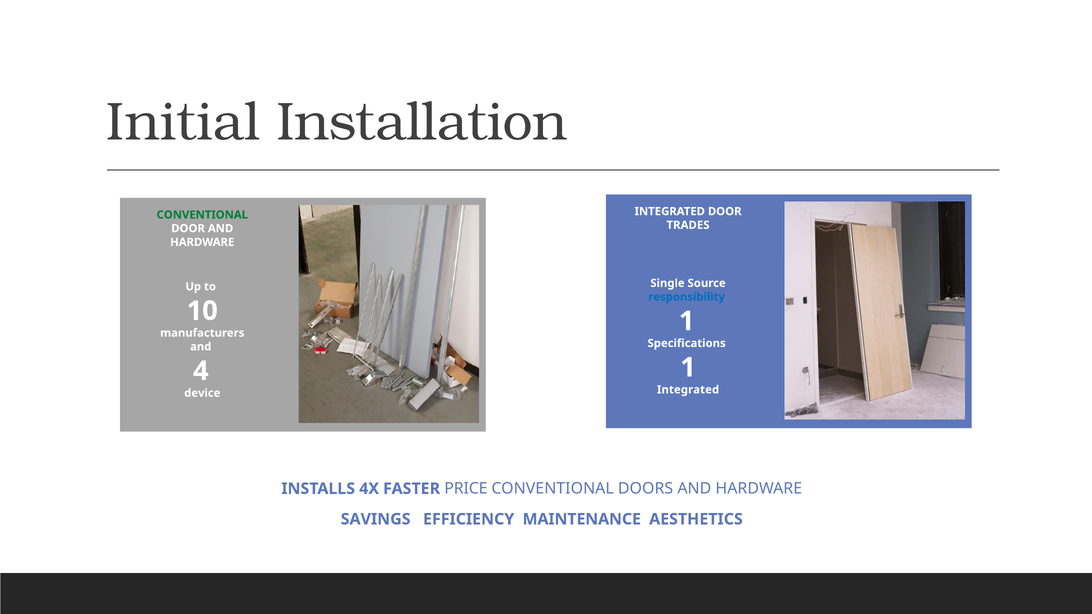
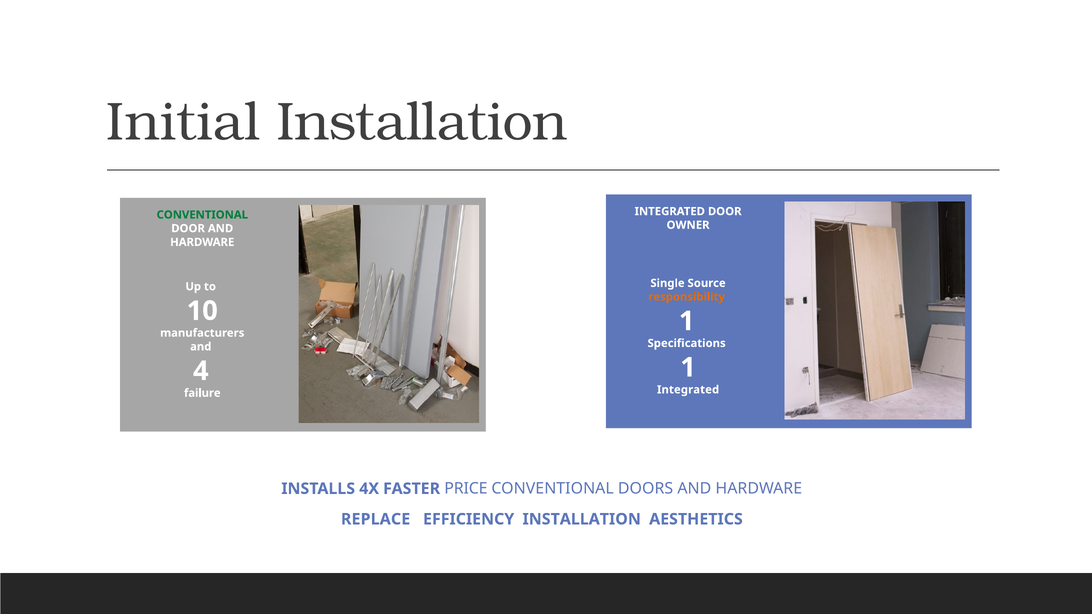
TRADES: TRADES -> OWNER
responsibility colour: blue -> orange
device: device -> failure
SAVINGS: SAVINGS -> REPLACE
EFFICIENCY MAINTENANCE: MAINTENANCE -> INSTALLATION
